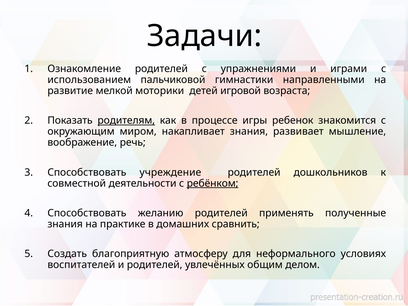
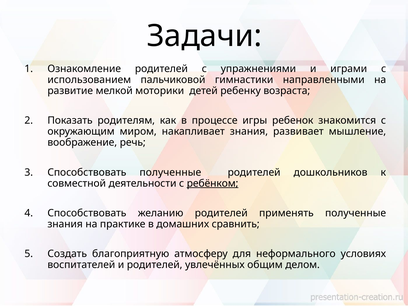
игровой: игровой -> ребенку
родителям underline: present -> none
Способствовать учреждение: учреждение -> полученные
